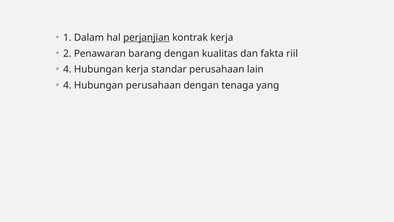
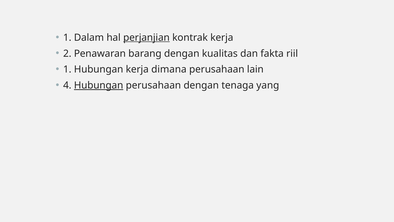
4 at (67, 69): 4 -> 1
standar: standar -> dimana
Hubungan at (99, 85) underline: none -> present
